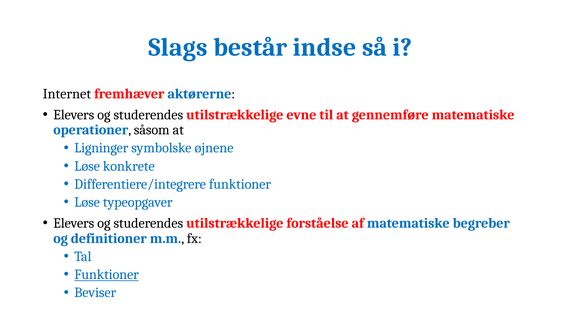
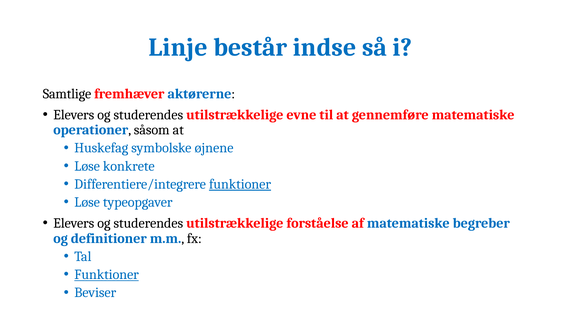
Slags: Slags -> Linje
Internet: Internet -> Samtlige
Ligninger: Ligninger -> Huskefag
funktioner at (240, 184) underline: none -> present
